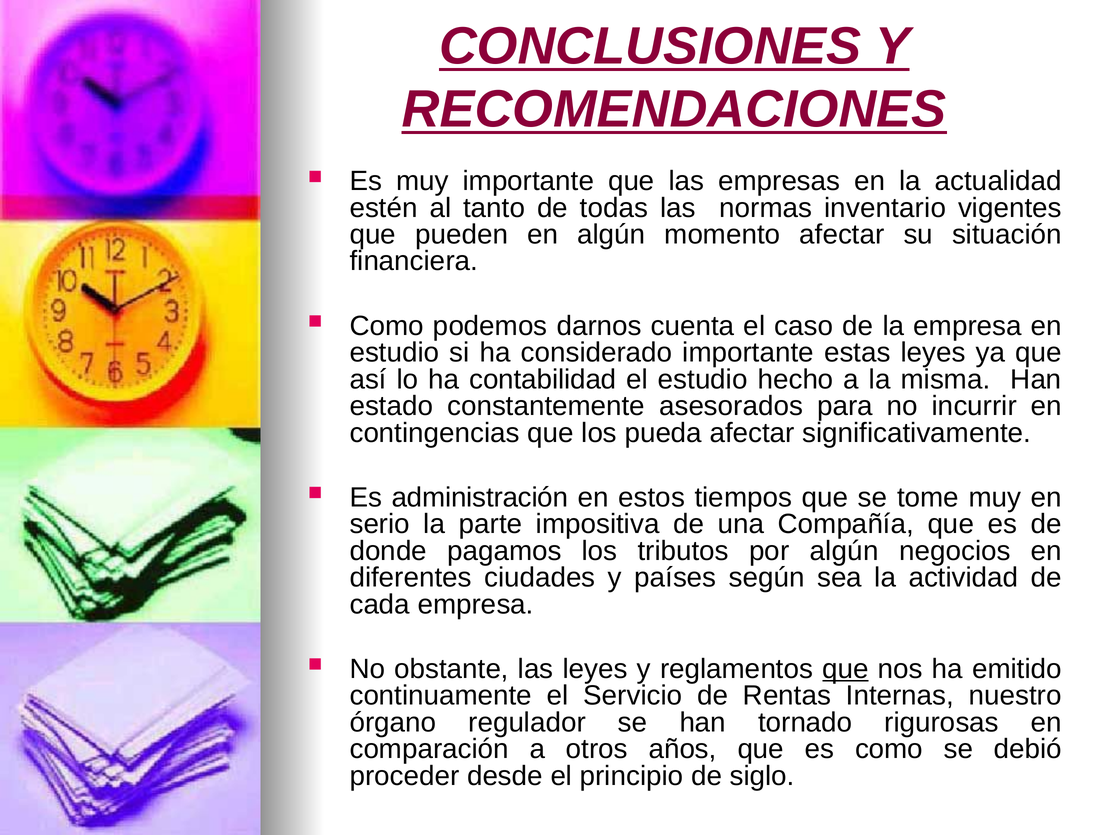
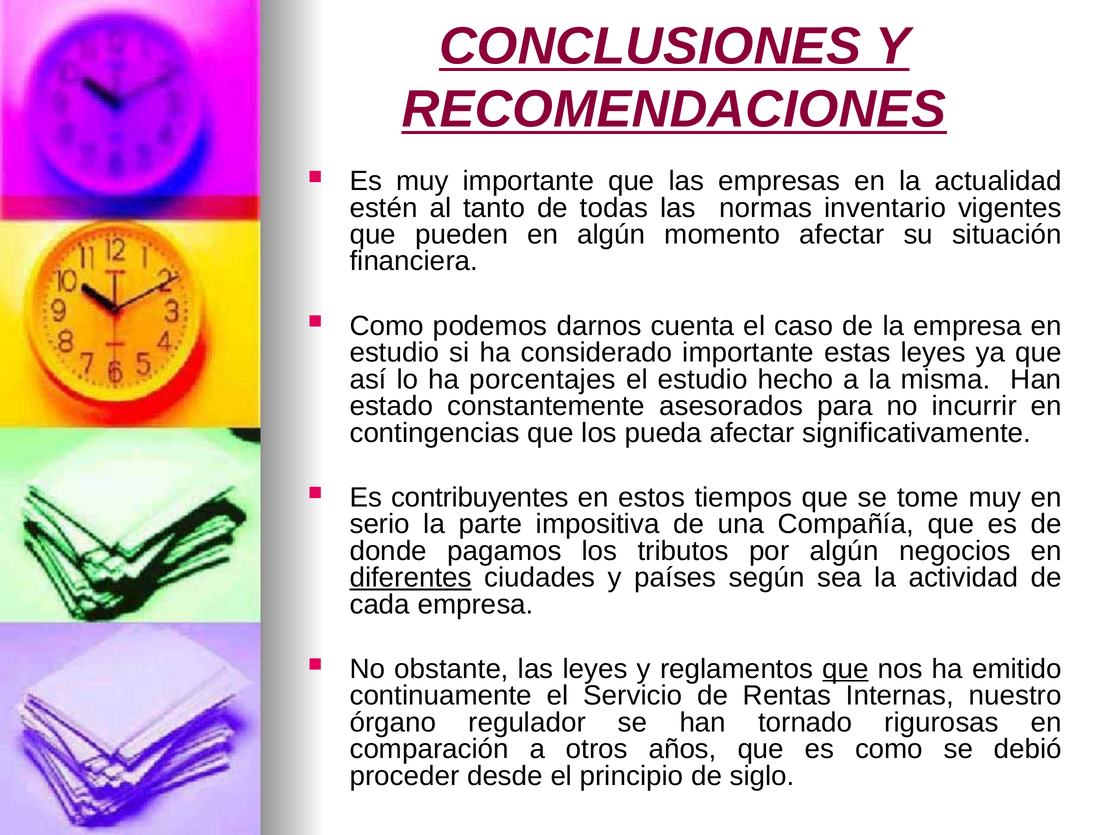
contabilidad: contabilidad -> porcentajes
administración: administración -> contribuyentes
diferentes underline: none -> present
